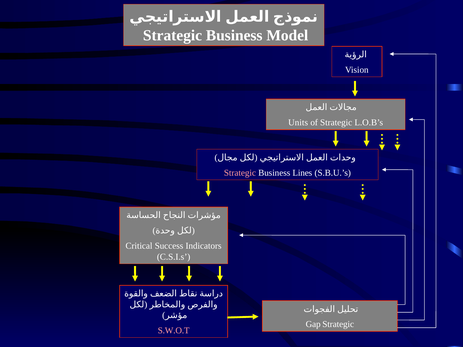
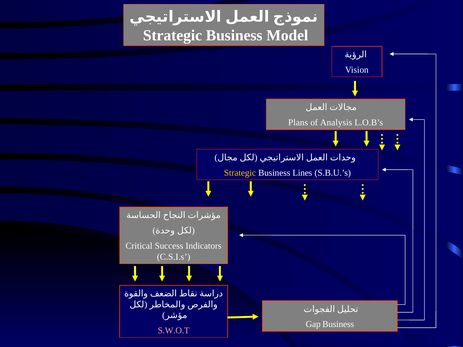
Units: Units -> Plans
of Strategic: Strategic -> Analysis
Strategic at (240, 173) colour: pink -> yellow
Gap Strategic: Strategic -> Business
